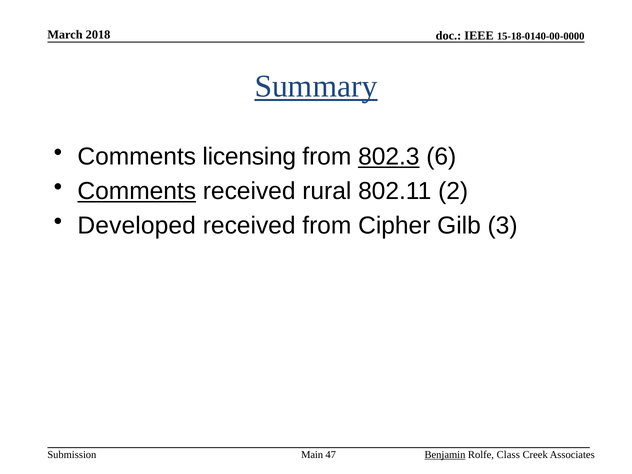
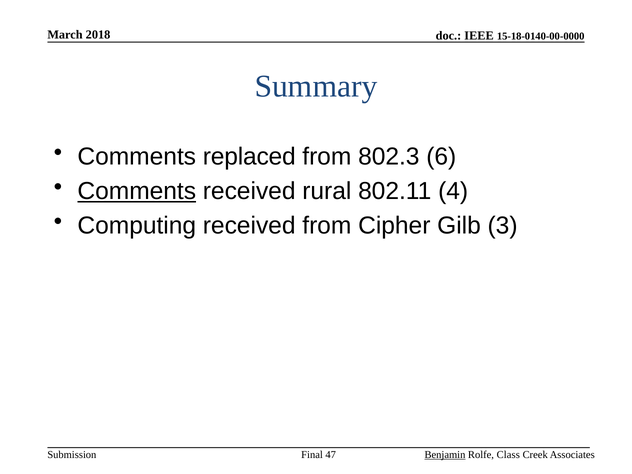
Summary underline: present -> none
licensing: licensing -> replaced
802.3 underline: present -> none
2: 2 -> 4
Developed: Developed -> Computing
Main: Main -> Final
